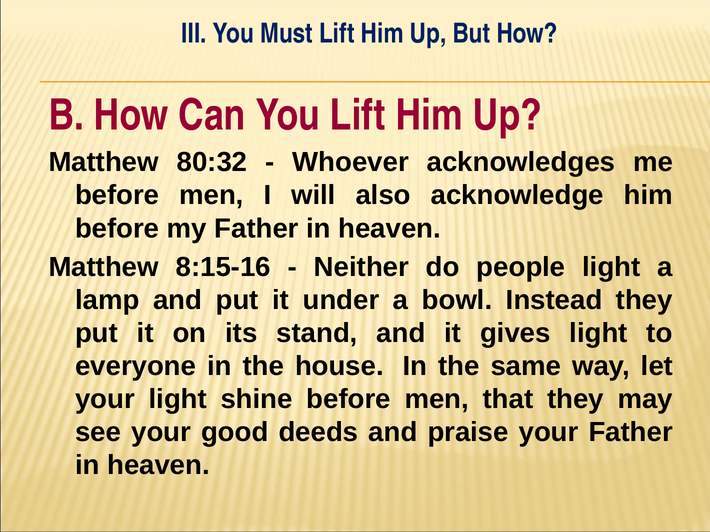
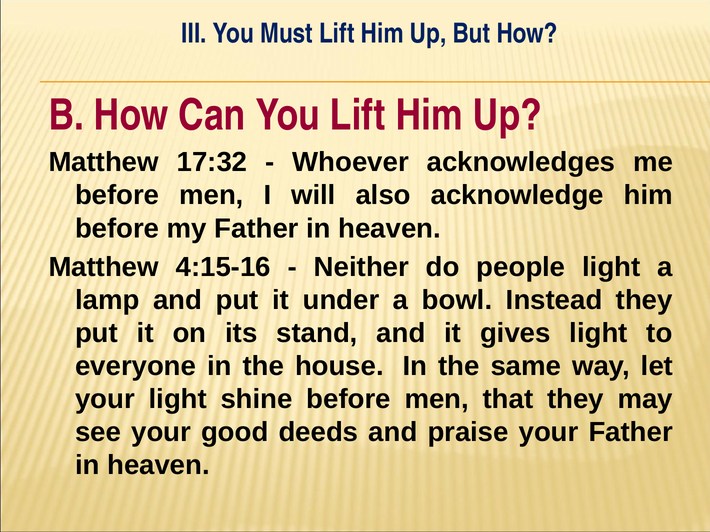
80:32: 80:32 -> 17:32
8:15-16: 8:15-16 -> 4:15-16
